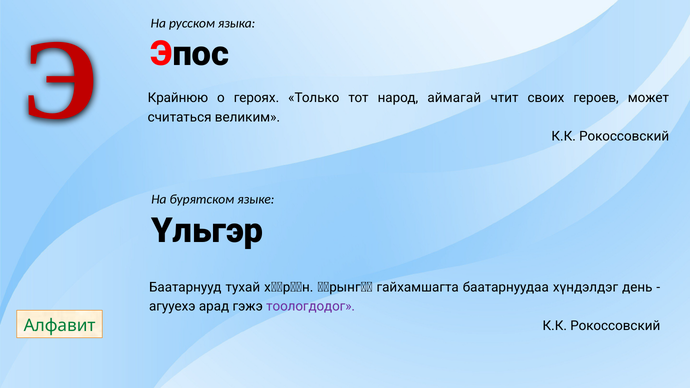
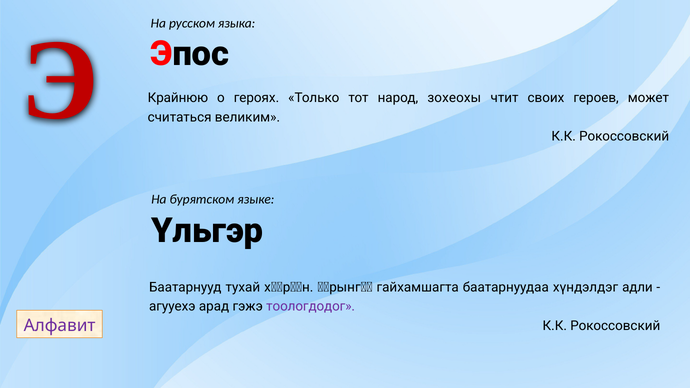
аймагай: аймагай -> зохеохы
день: день -> адли
Алфавит colour: green -> purple
